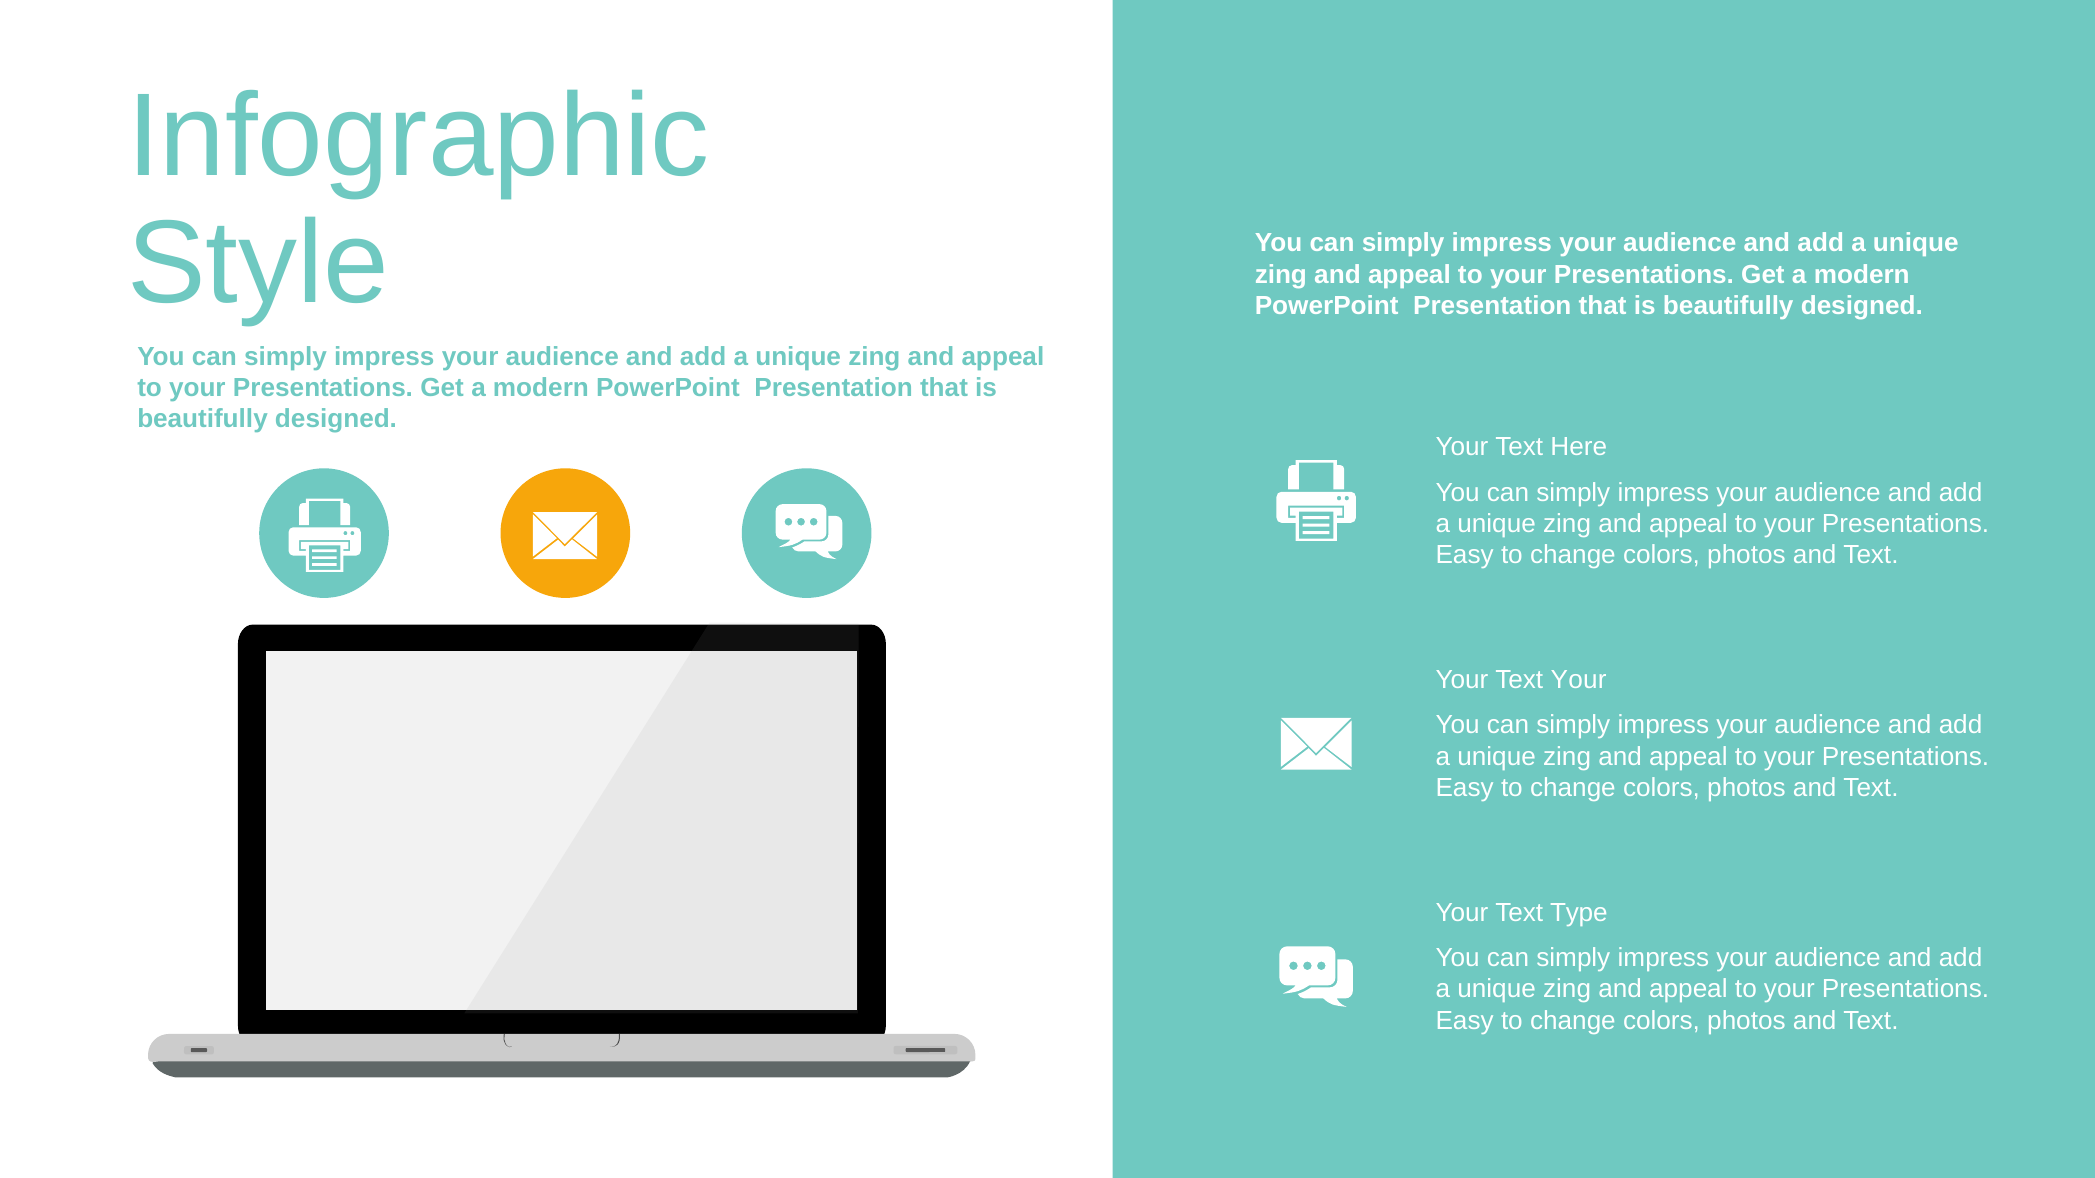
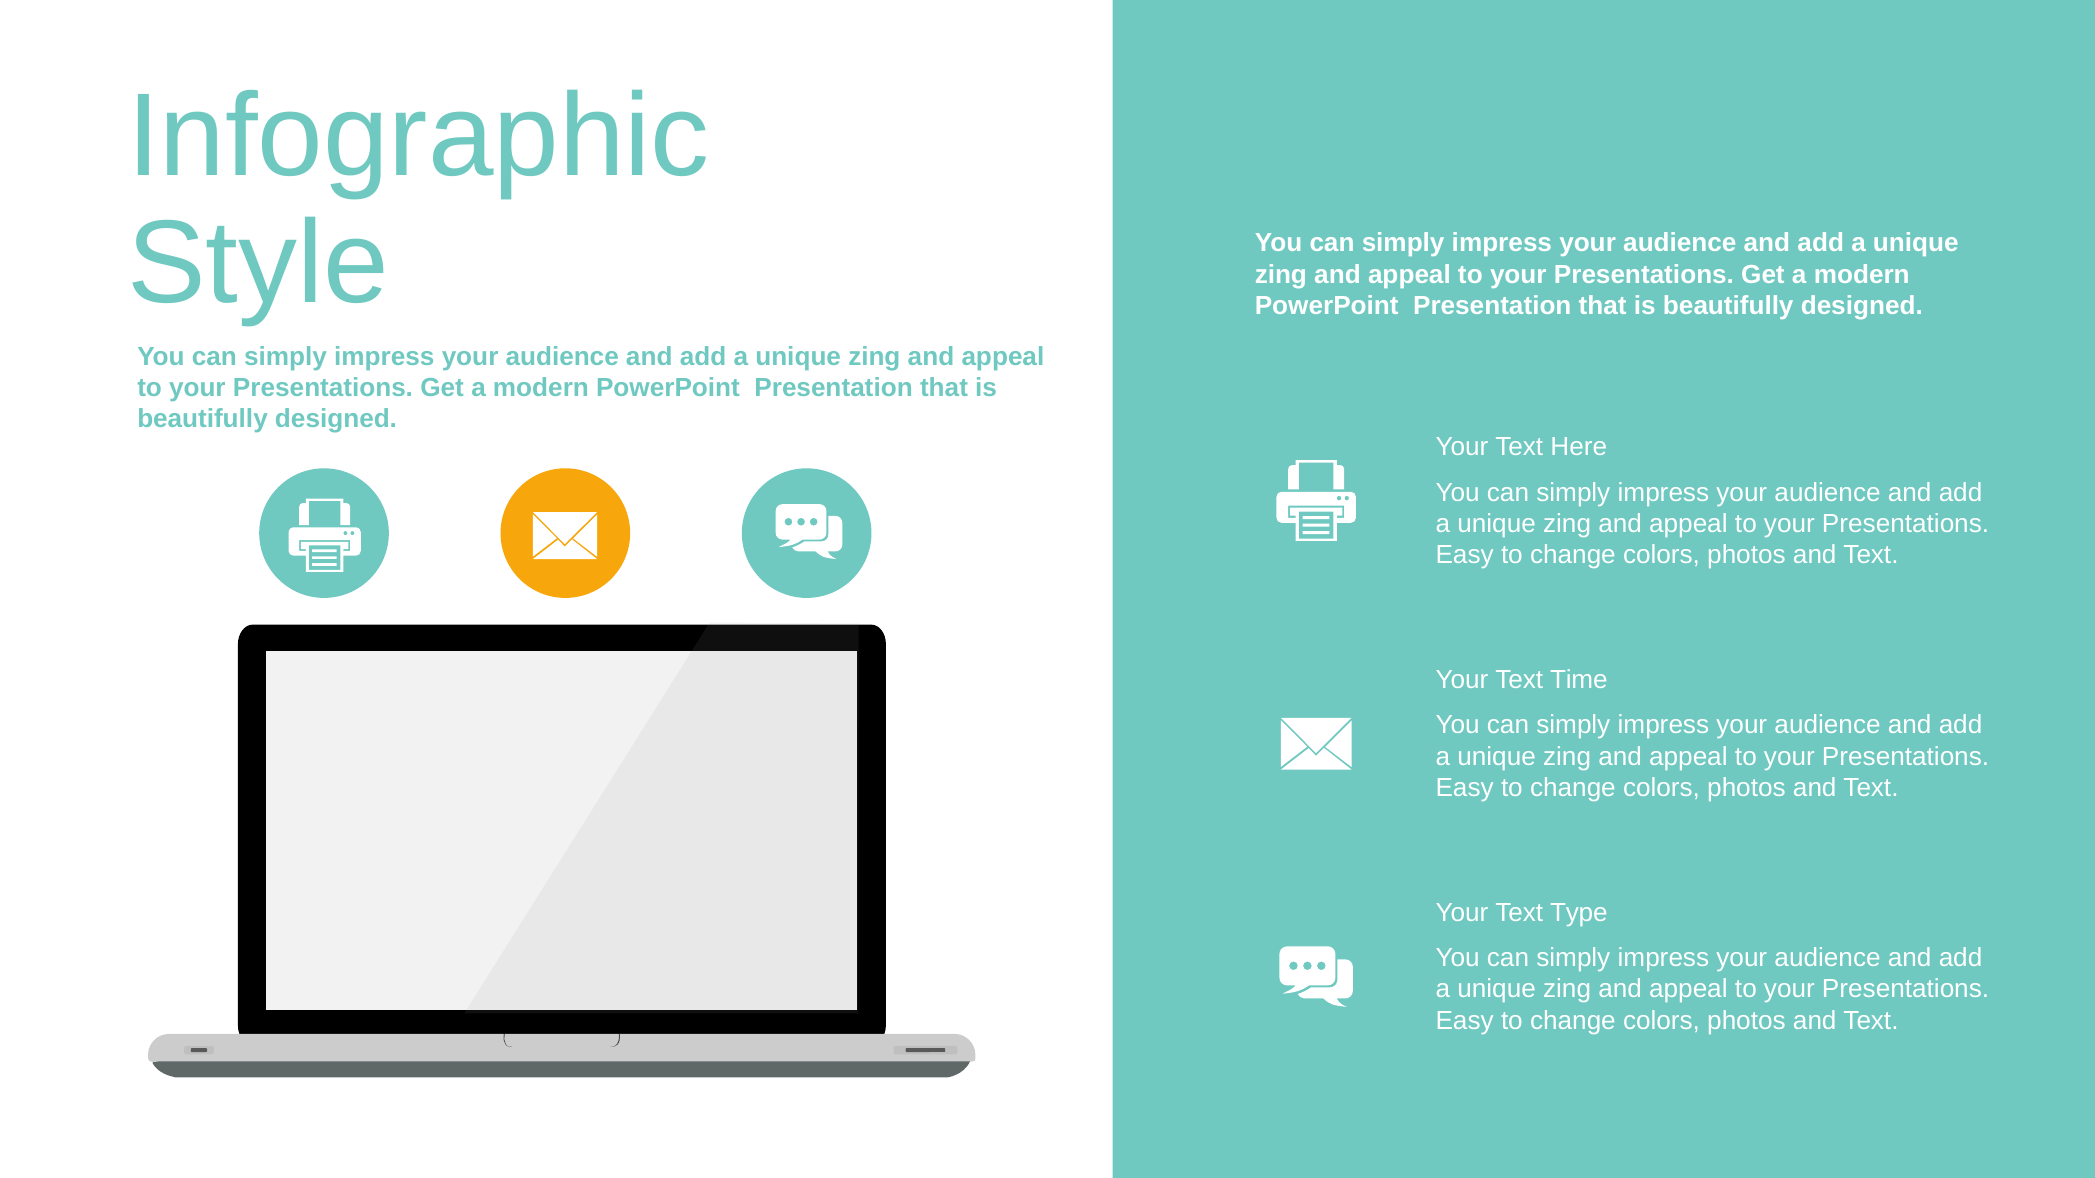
Your Text Your: Your -> Time
